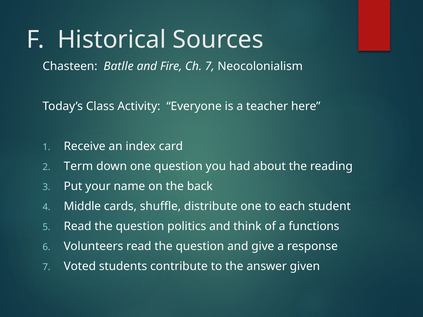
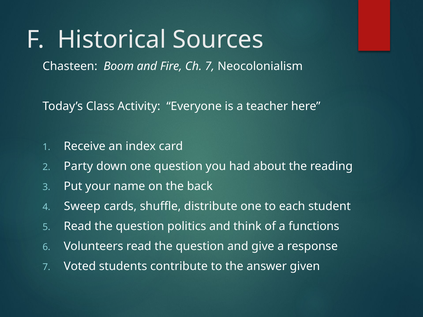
Batlle: Batlle -> Boom
Term: Term -> Party
Middle: Middle -> Sweep
